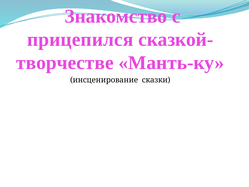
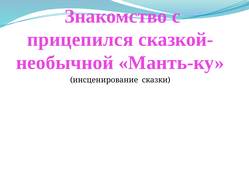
творчестве: творчестве -> необычной
